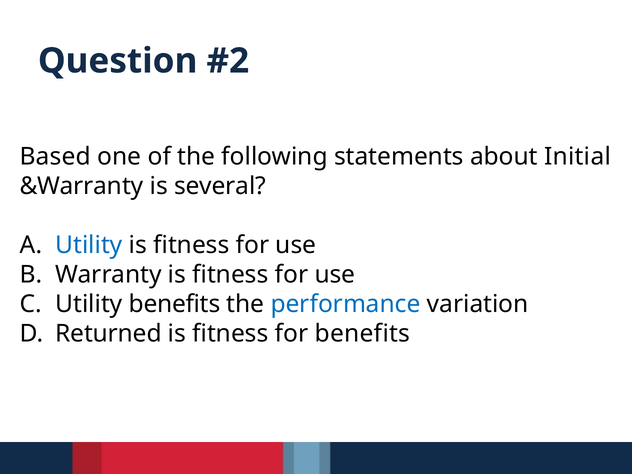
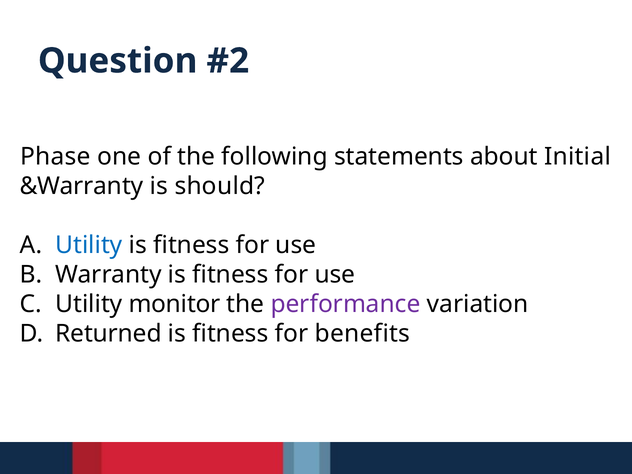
Based: Based -> Phase
several: several -> should
Utility benefits: benefits -> monitor
performance colour: blue -> purple
